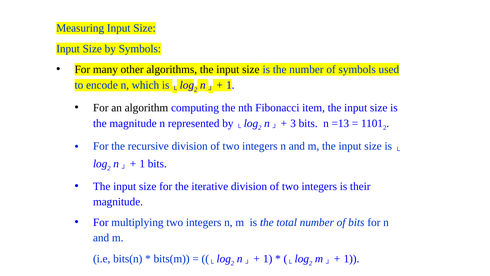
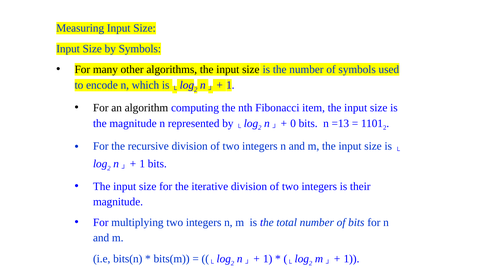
3: 3 -> 0
